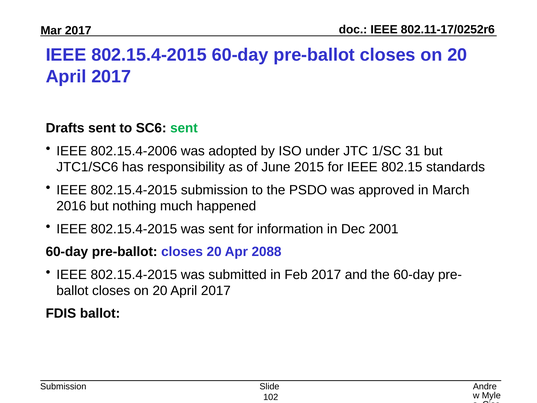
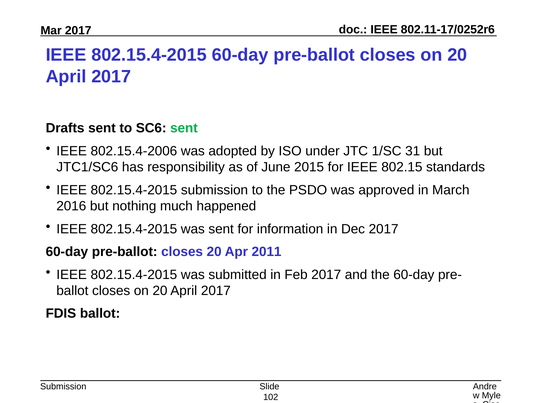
Dec 2001: 2001 -> 2017
2088: 2088 -> 2011
